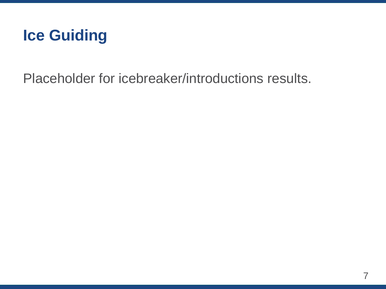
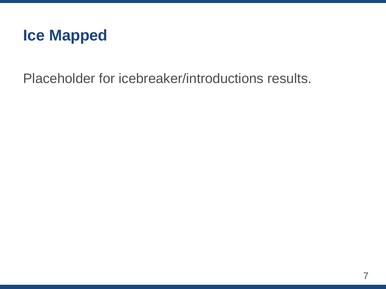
Guiding: Guiding -> Mapped
